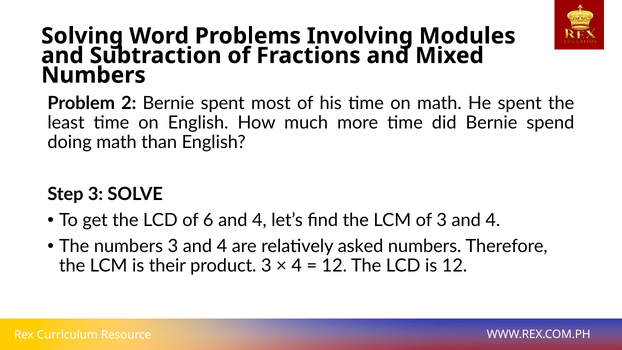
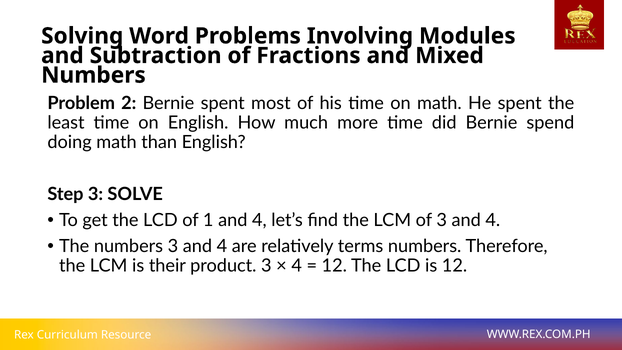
6: 6 -> 1
asked: asked -> terms
